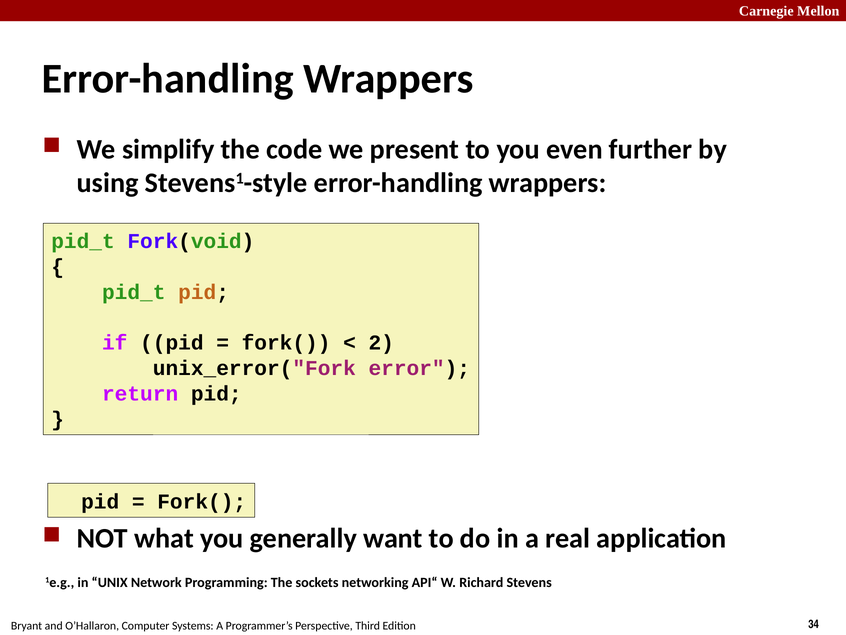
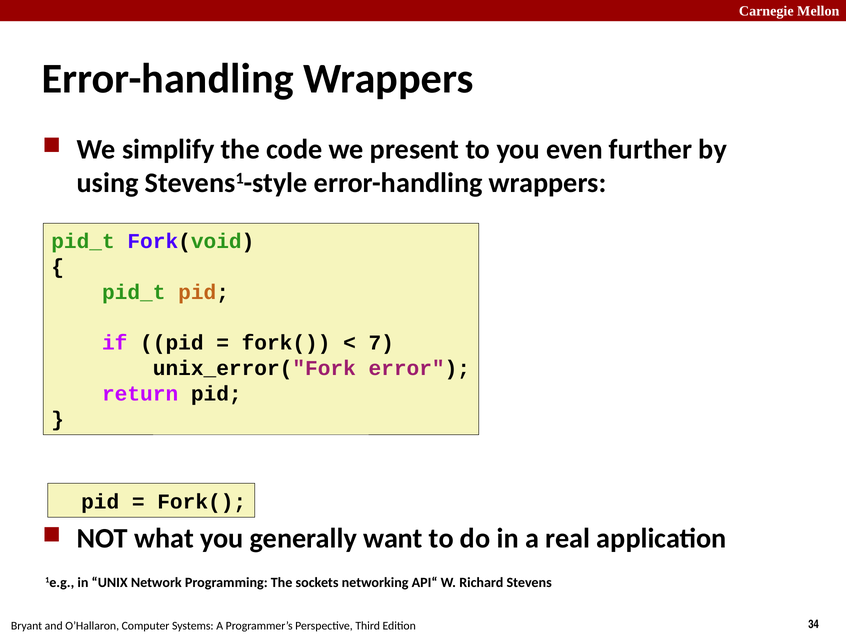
2: 2 -> 7
